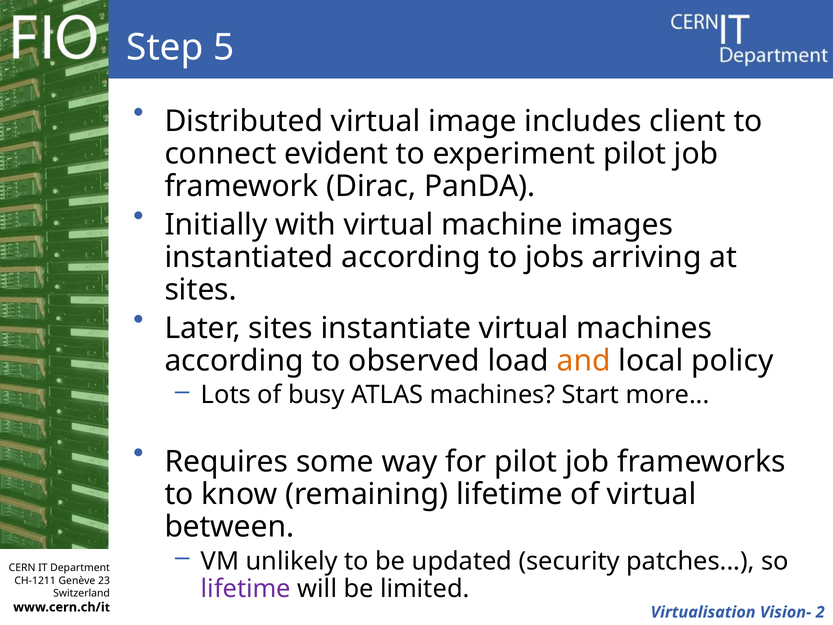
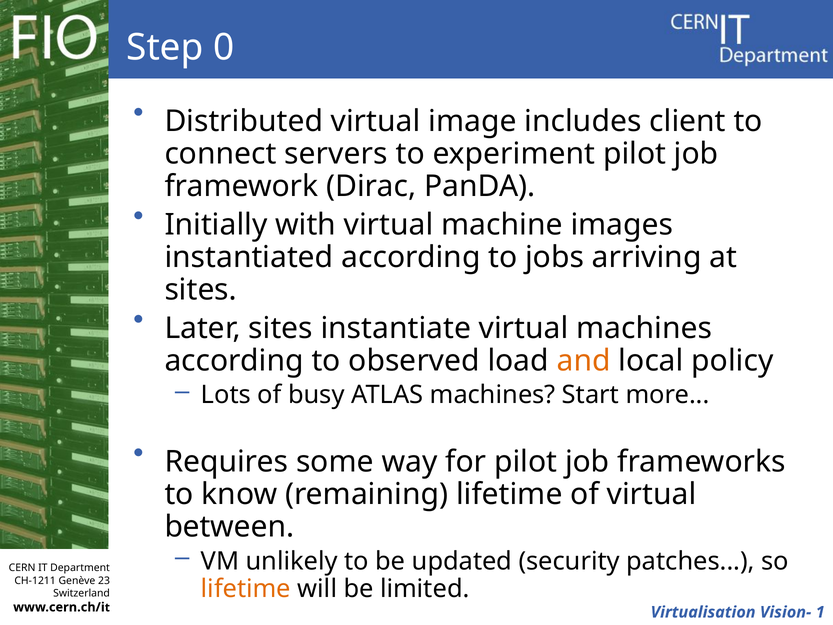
5: 5 -> 0
evident: evident -> servers
lifetime at (246, 588) colour: purple -> orange
2: 2 -> 1
